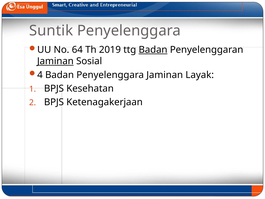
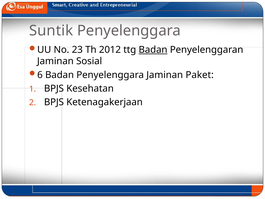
64: 64 -> 23
2019: 2019 -> 2012
Jaminan at (55, 61) underline: present -> none
4: 4 -> 6
Layak: Layak -> Paket
